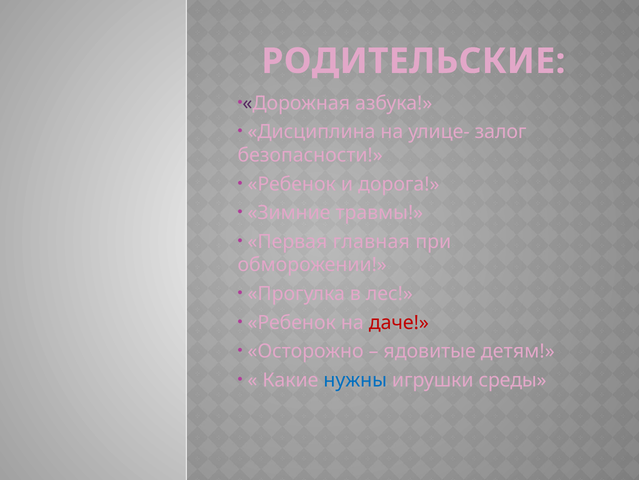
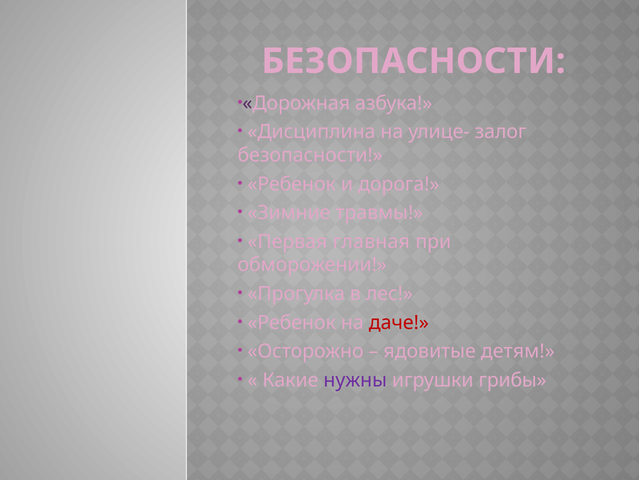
РОДИТЕЛЬСКИЕ at (413, 61): РОДИТЕЛЬСКИЕ -> БЕЗОПАСНОСТИ
нужны colour: blue -> purple
среды: среды -> грибы
